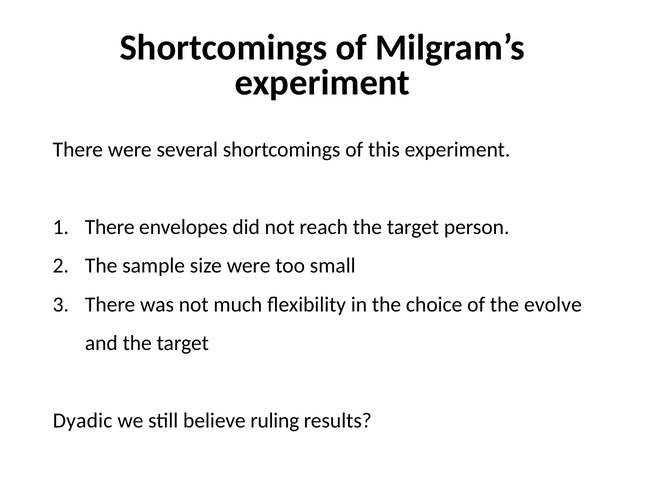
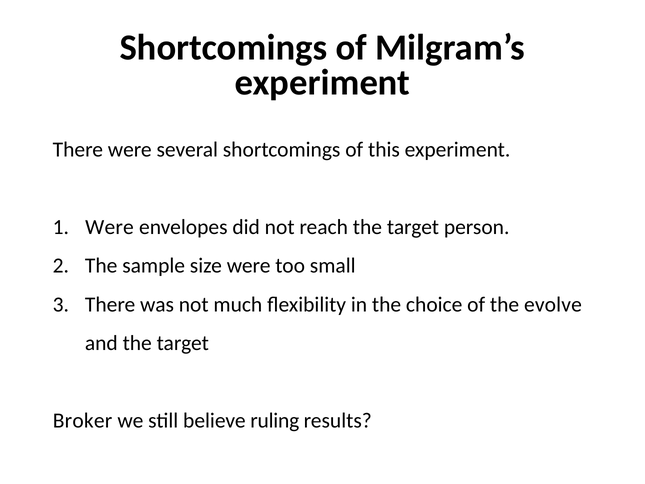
There at (110, 227): There -> Were
Dyadic: Dyadic -> Broker
